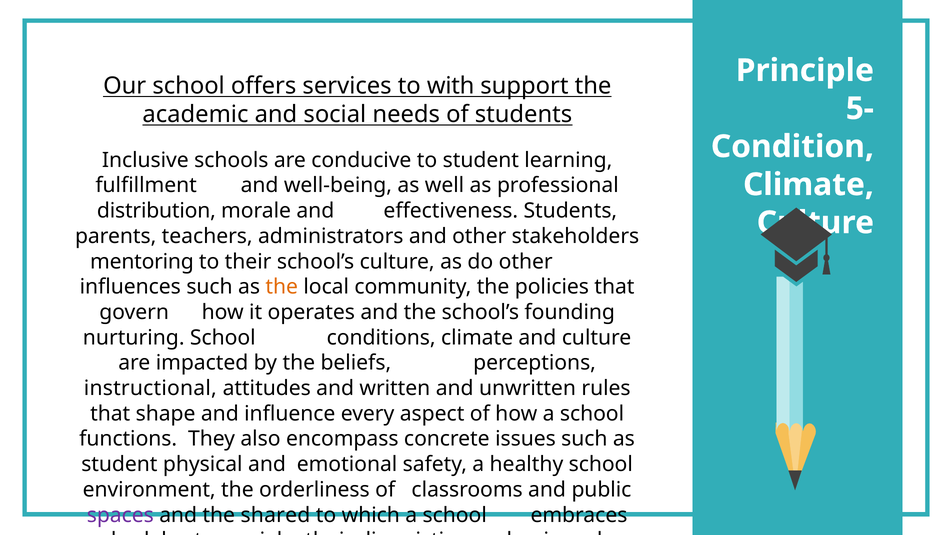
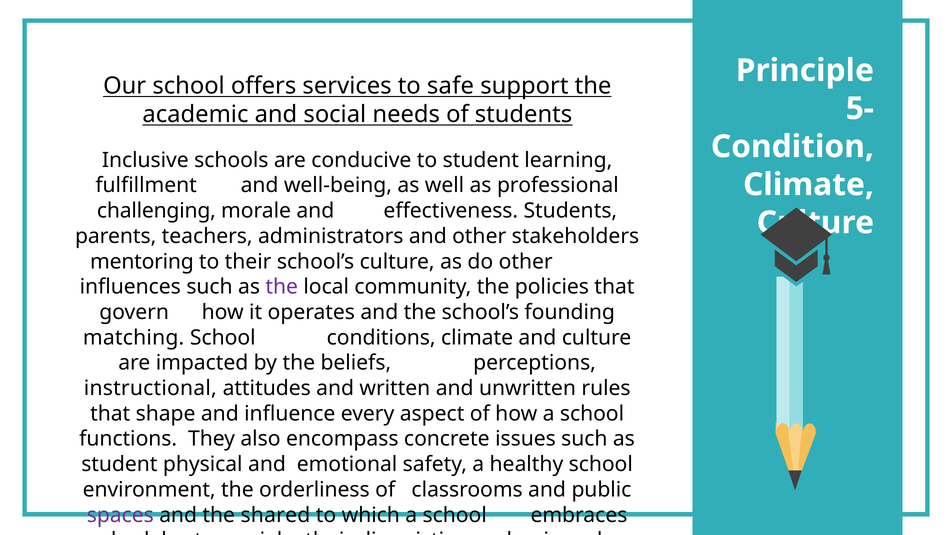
with: with -> safe
distribution: distribution -> challenging
the at (282, 287) colour: orange -> purple
nurturing: nurturing -> matching
